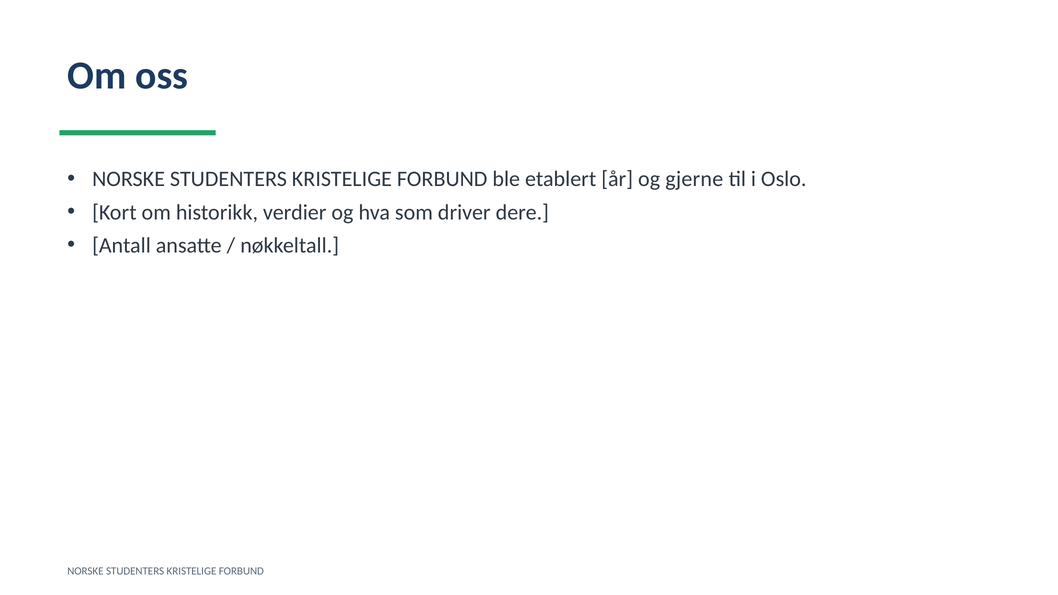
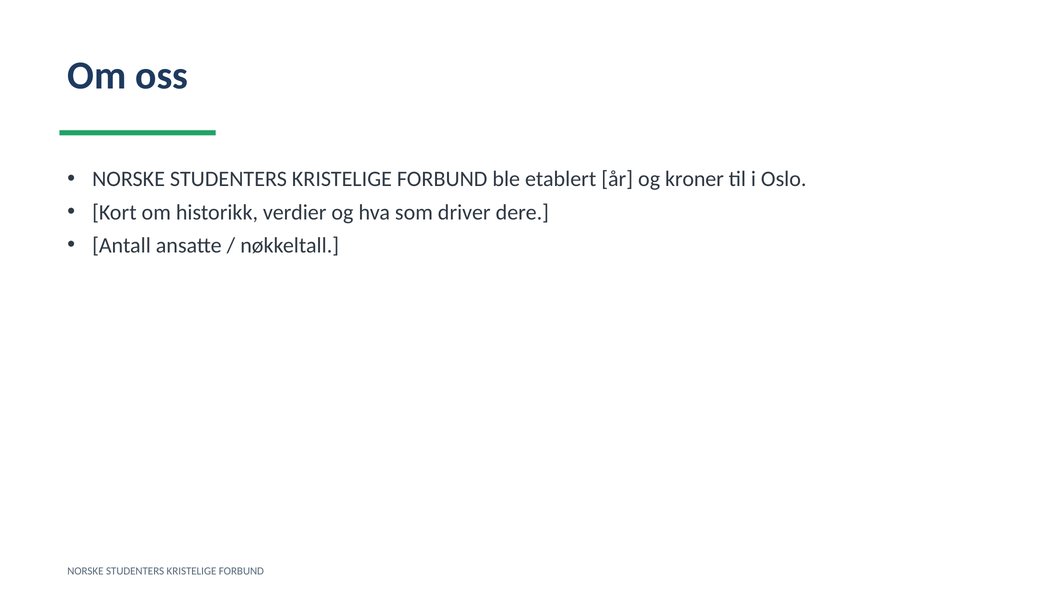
gjerne: gjerne -> kroner
